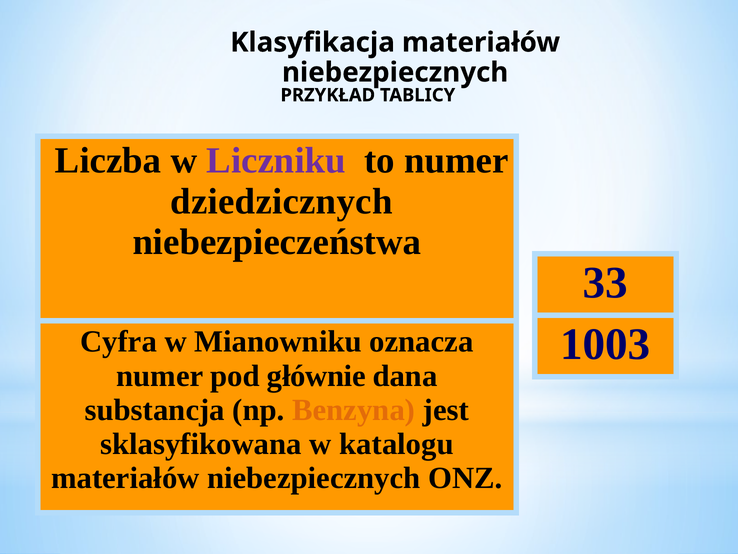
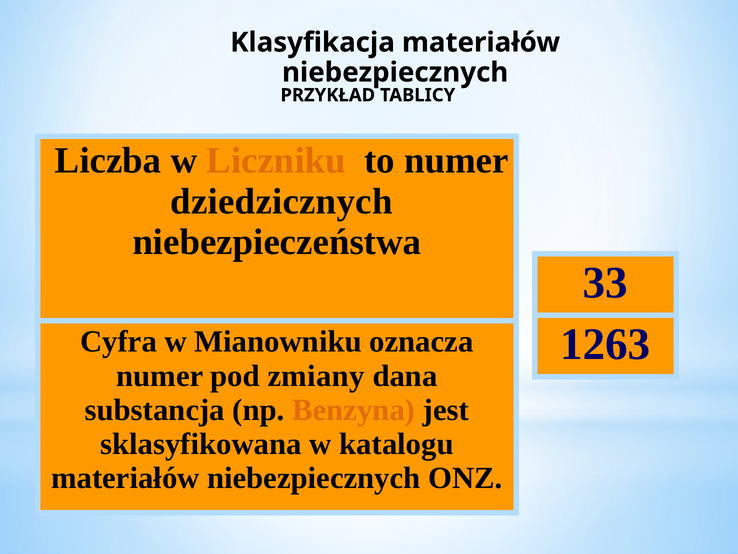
Liczniku colour: purple -> orange
1003: 1003 -> 1263
głównie: głównie -> zmiany
